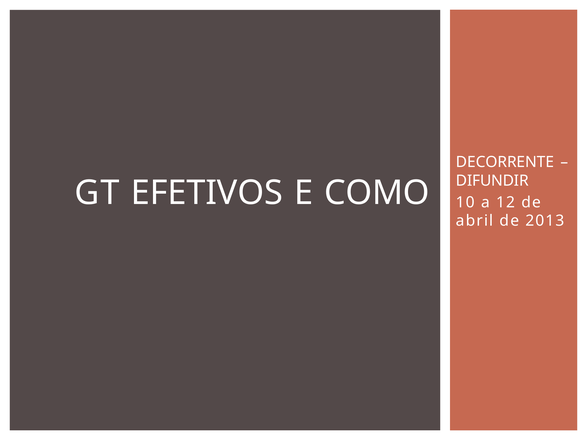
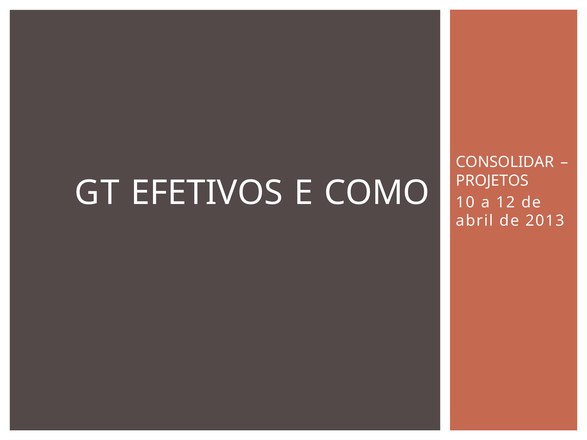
DECORRENTE: DECORRENTE -> CONSOLIDAR
DIFUNDIR: DIFUNDIR -> PROJETOS
